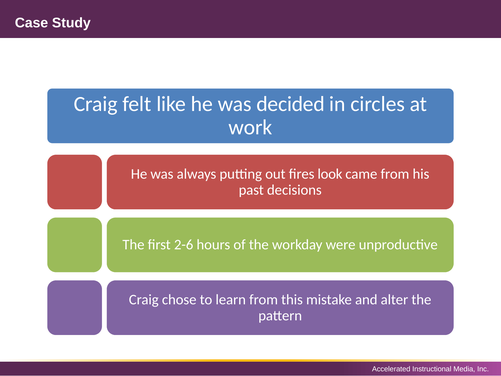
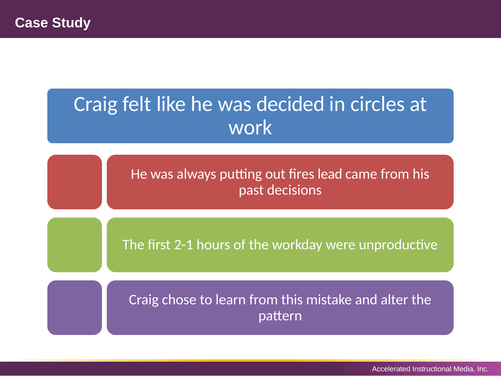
look: look -> lead
2-6: 2-6 -> 2-1
